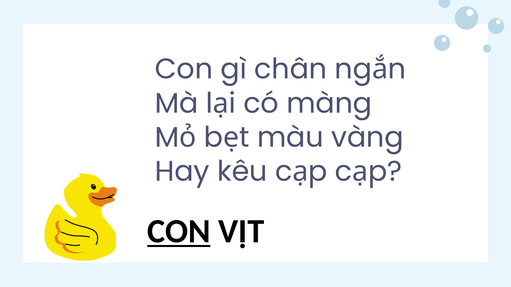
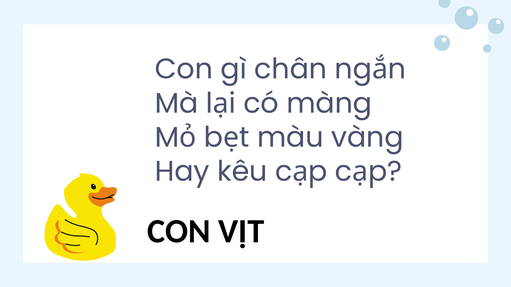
CON at (179, 232) underline: present -> none
